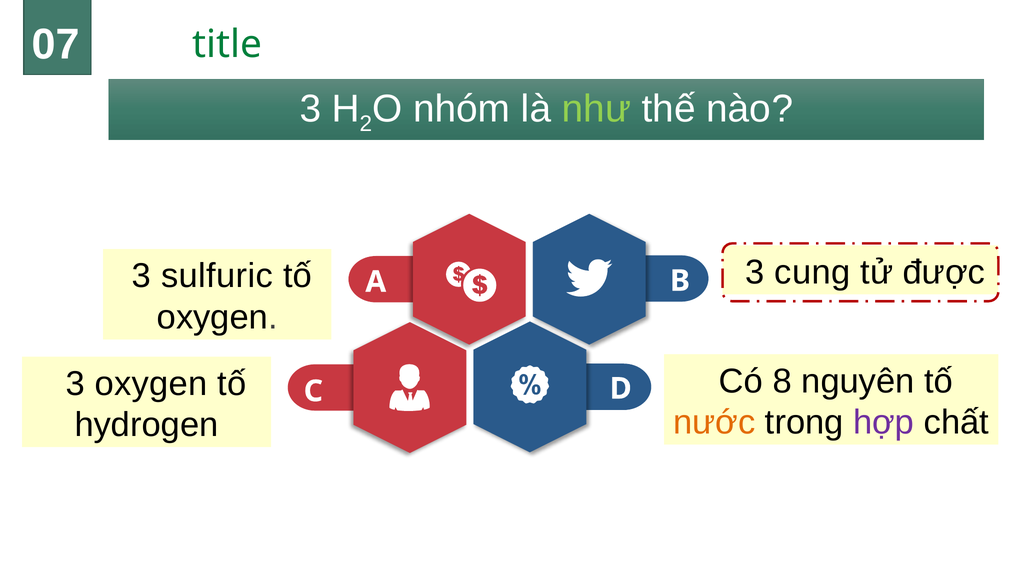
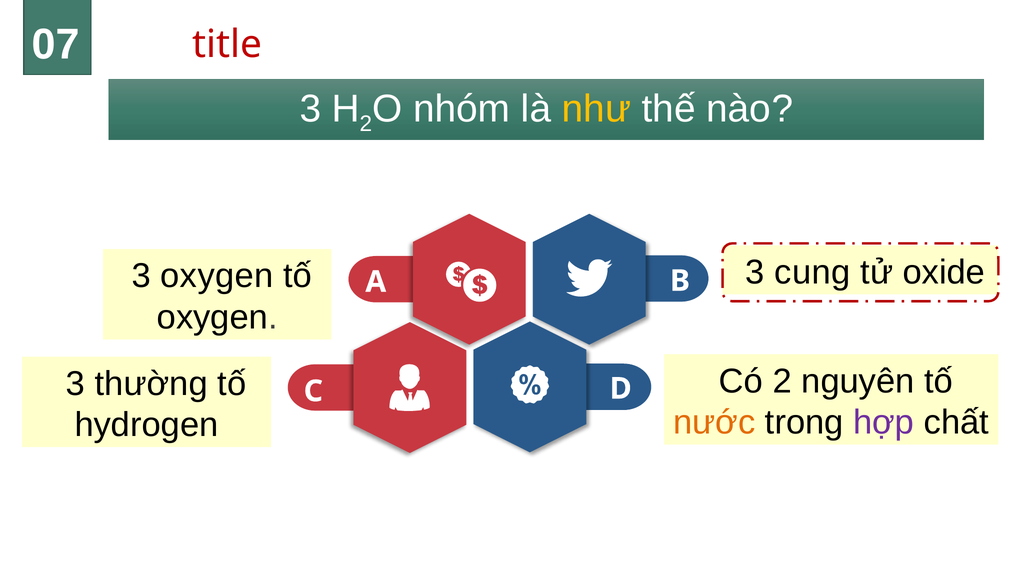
title colour: green -> red
như colour: light green -> yellow
được: được -> oxide
3 sulfuric: sulfuric -> oxygen
Có 8: 8 -> 2
3 oxygen: oxygen -> thường
